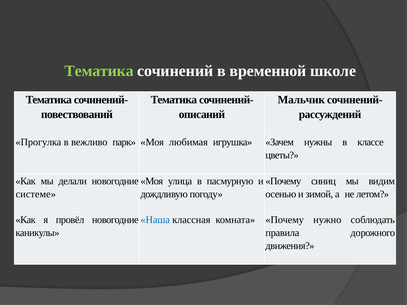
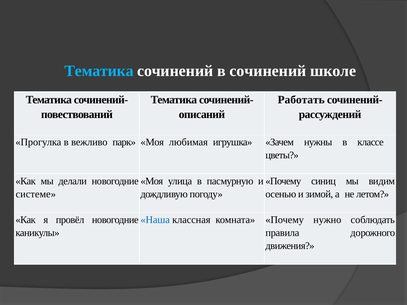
Тематика at (99, 71) colour: light green -> light blue
в временной: временной -> сочинений
Мальчик: Мальчик -> Работать
